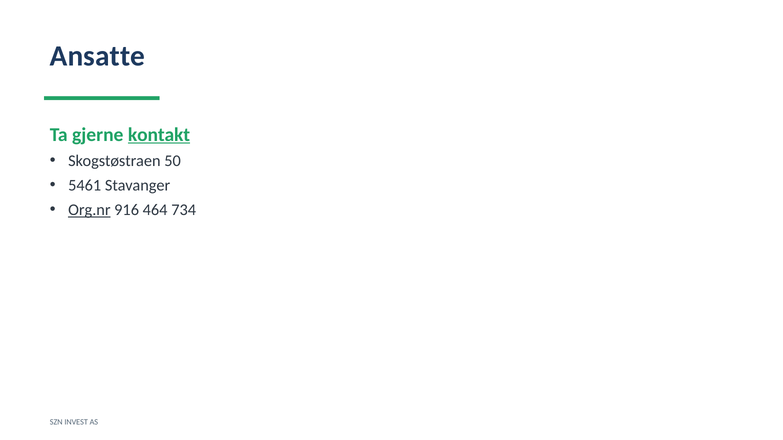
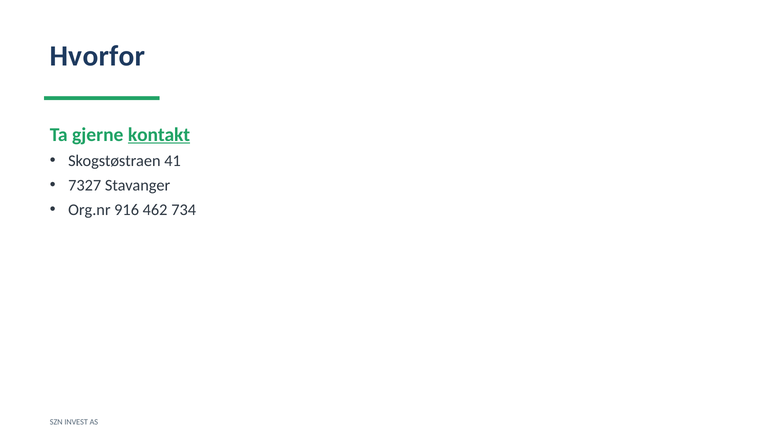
Ansatte: Ansatte -> Hvorfor
50: 50 -> 41
5461: 5461 -> 7327
Org.nr underline: present -> none
464: 464 -> 462
